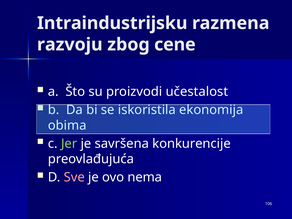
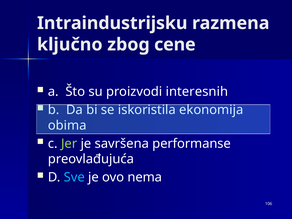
razvoju: razvoju -> ključno
učestalost: učestalost -> interesnih
konkurencije: konkurencije -> performanse
Sve colour: pink -> light blue
